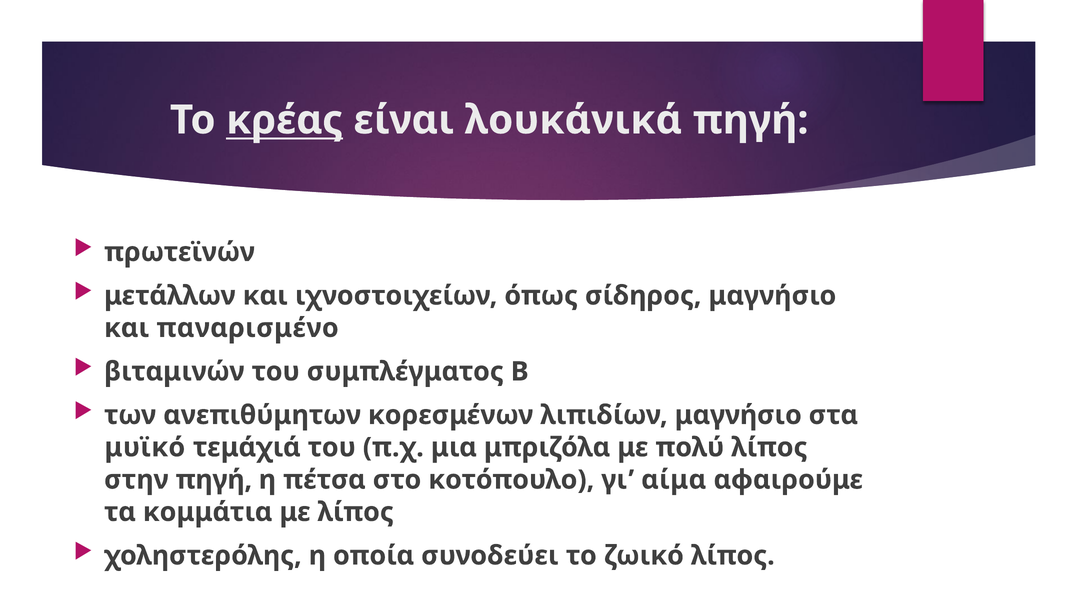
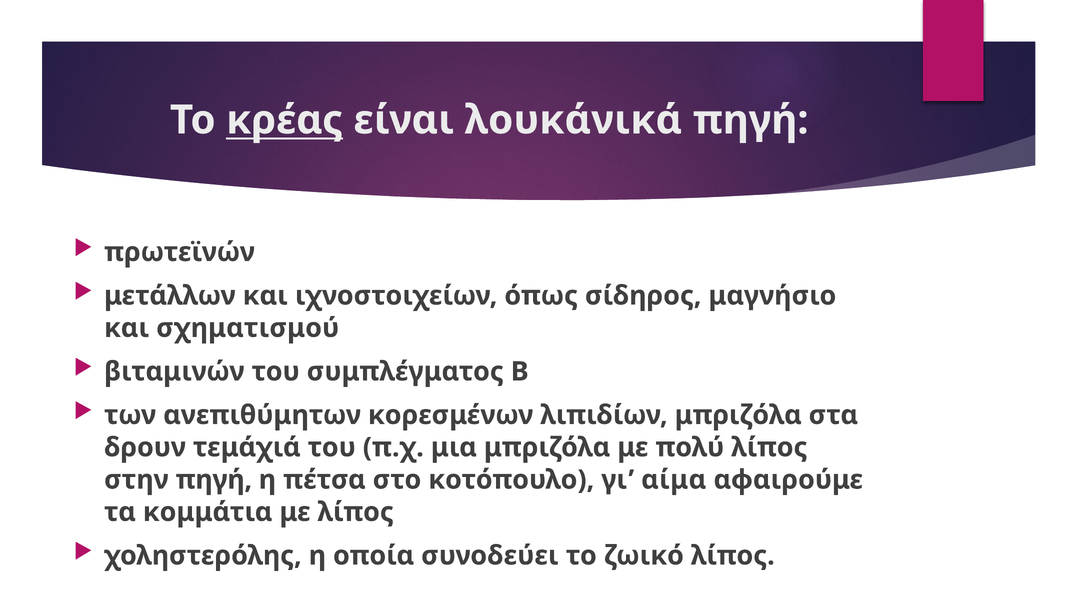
παναρισμένο: παναρισμένο -> σχηματισμού
λιπιδίων μαγνήσιο: μαγνήσιο -> μπριζόλα
μυϊκό: μυϊκό -> δρουν
